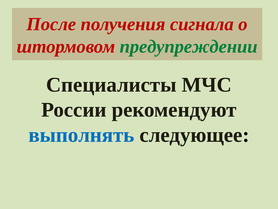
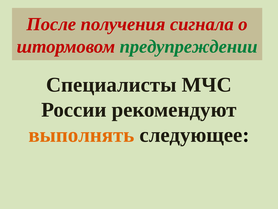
выполнять colour: blue -> orange
